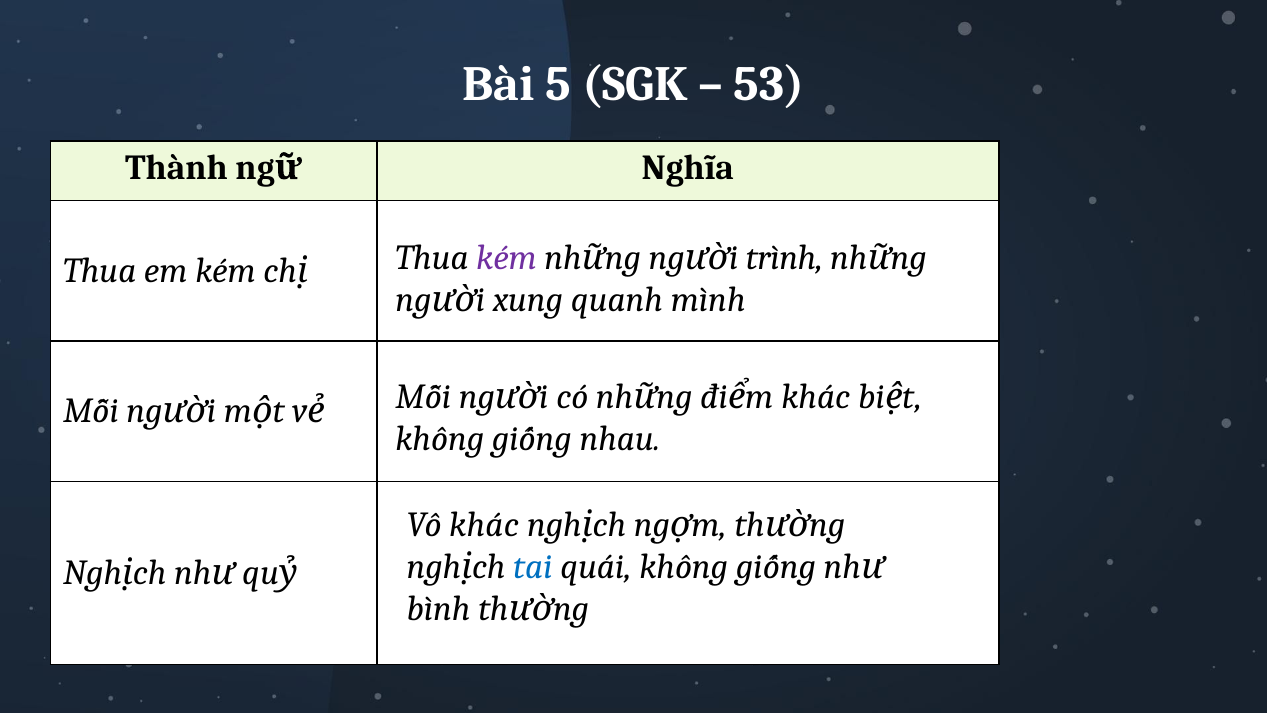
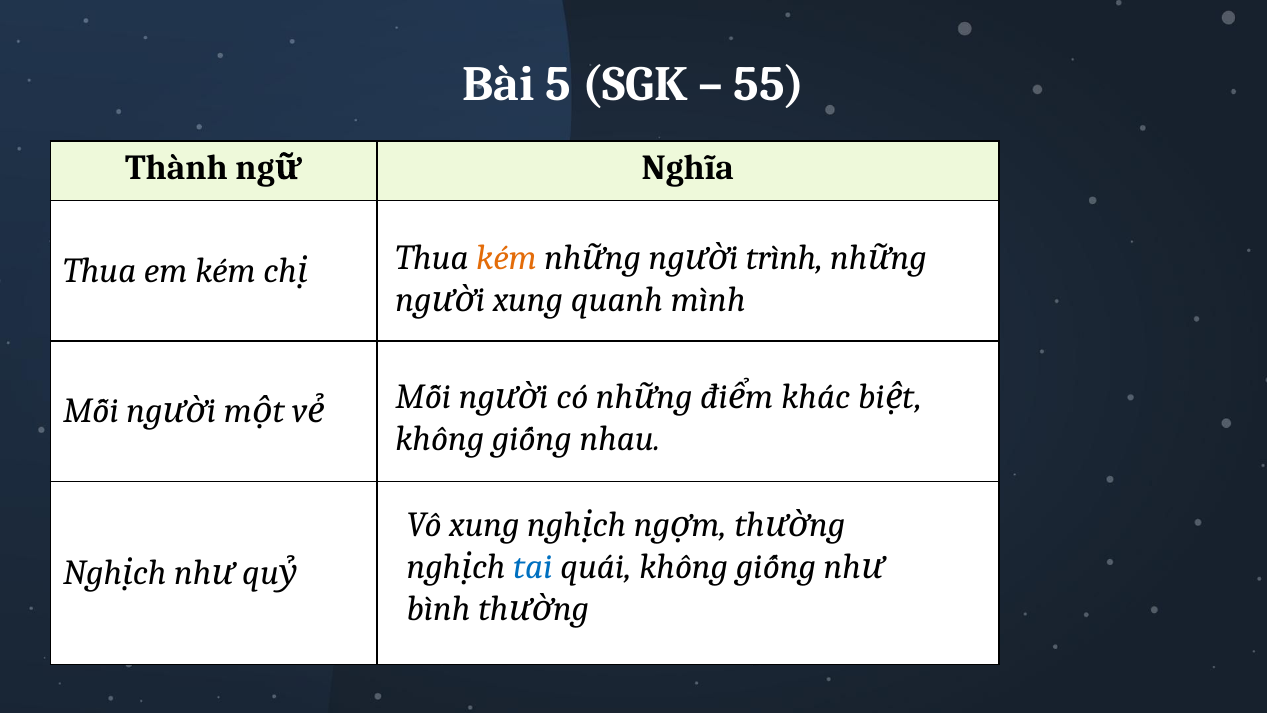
53: 53 -> 55
kém at (507, 257) colour: purple -> orange
Vô khác: khác -> xung
